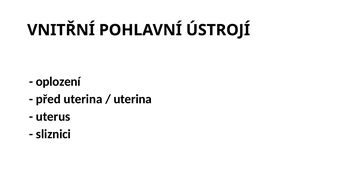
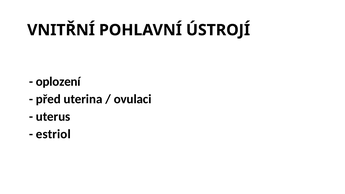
uterina at (133, 99): uterina -> ovulaci
sliznici: sliznici -> estriol
